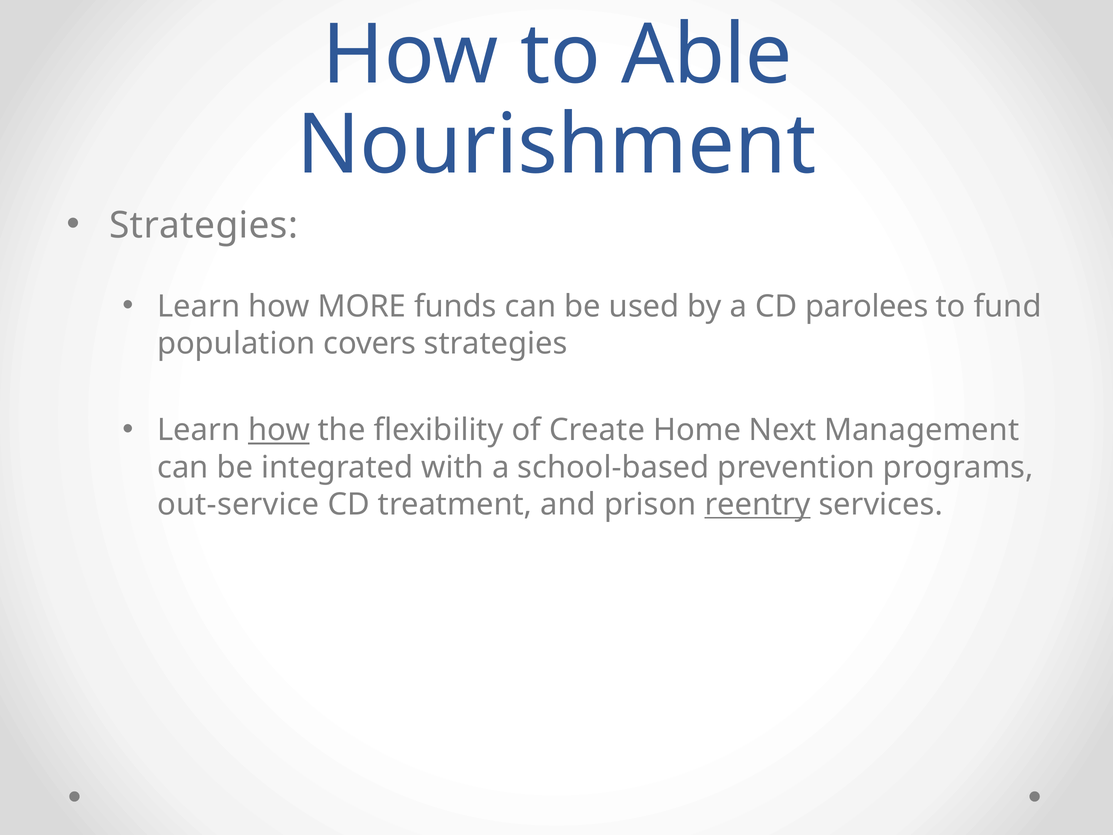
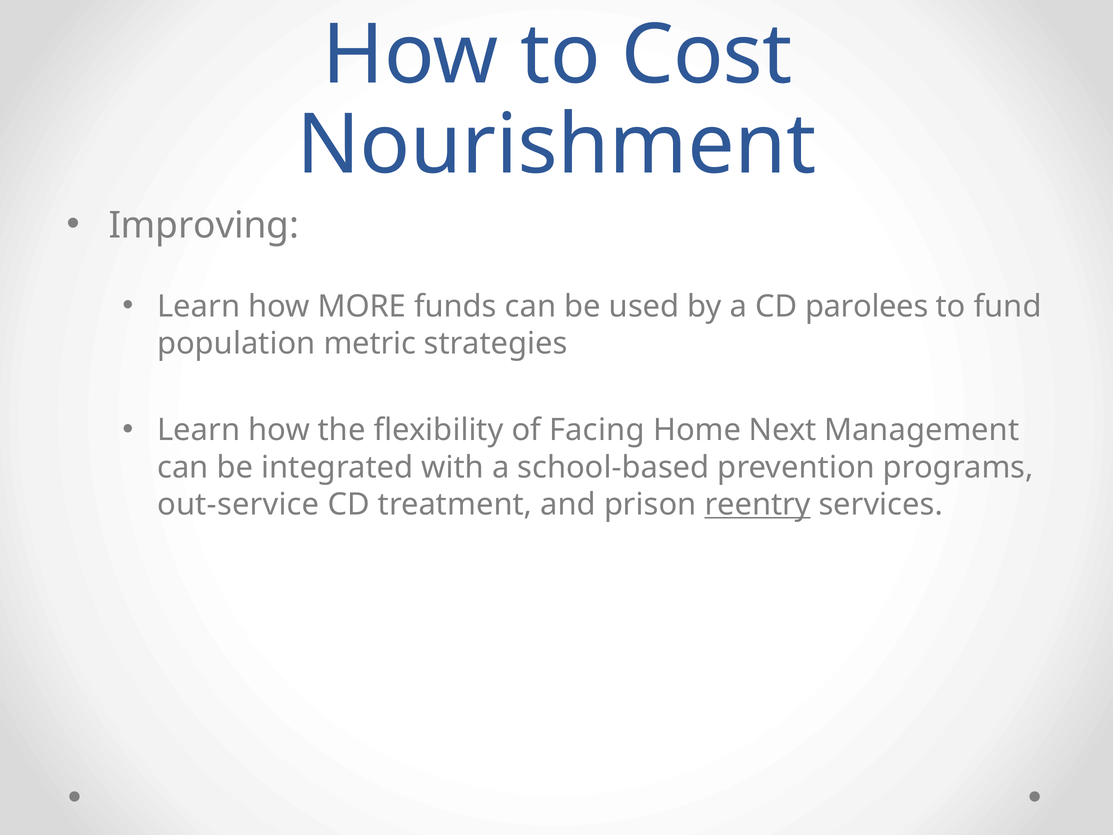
Able: Able -> Cost
Strategies at (204, 225): Strategies -> Improving
covers: covers -> metric
how at (279, 430) underline: present -> none
Create: Create -> Facing
